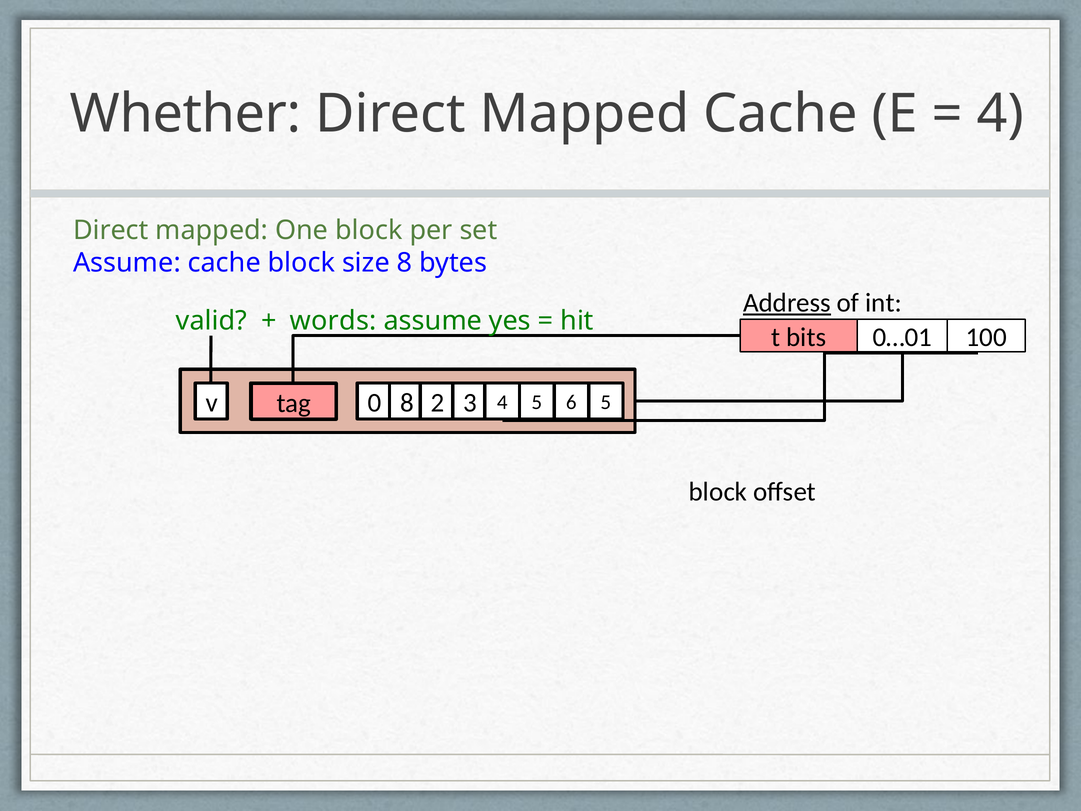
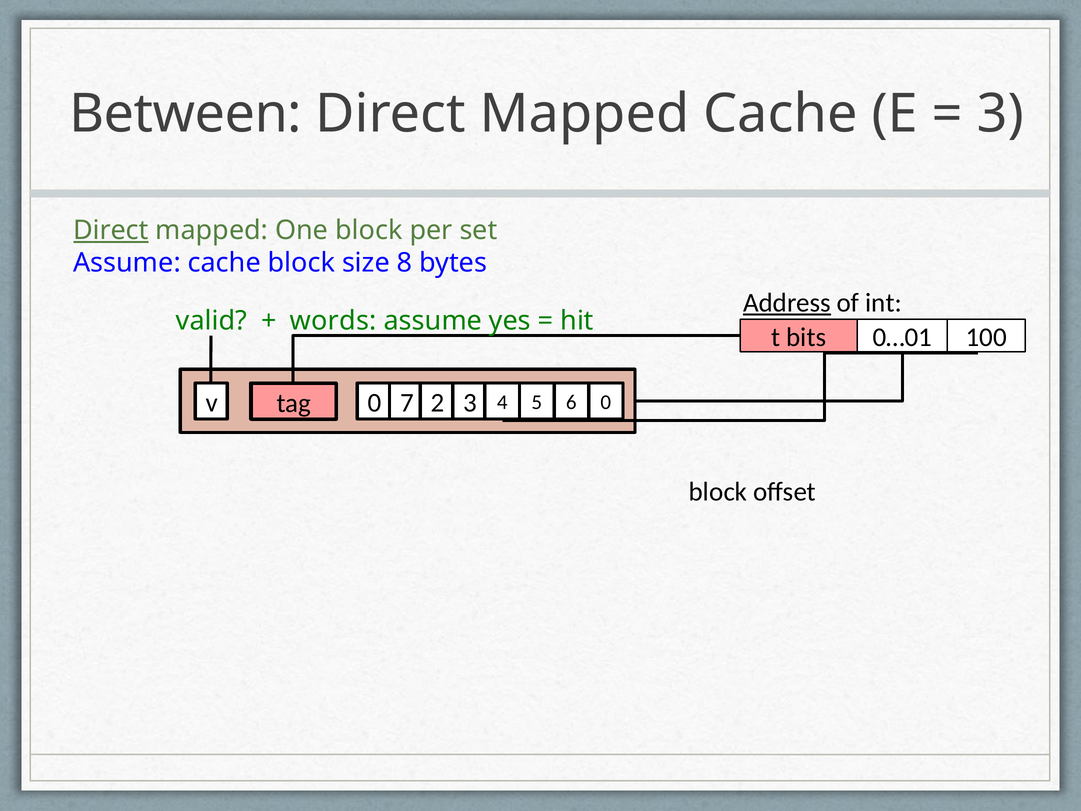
Whether: Whether -> Between
4 at (1000, 114): 4 -> 3
Direct at (111, 230) underline: none -> present
0 8: 8 -> 7
2 5: 5 -> 0
